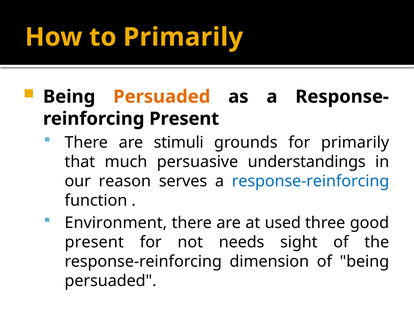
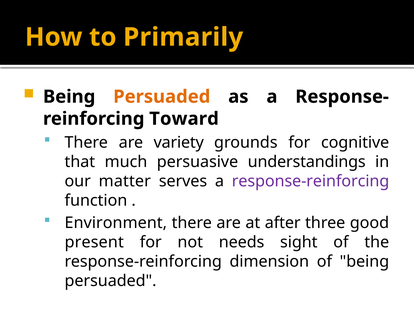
Present at (184, 119): Present -> Toward
stimuli: stimuli -> variety
for primarily: primarily -> cognitive
reason: reason -> matter
response-reinforcing at (311, 181) colour: blue -> purple
used: used -> after
